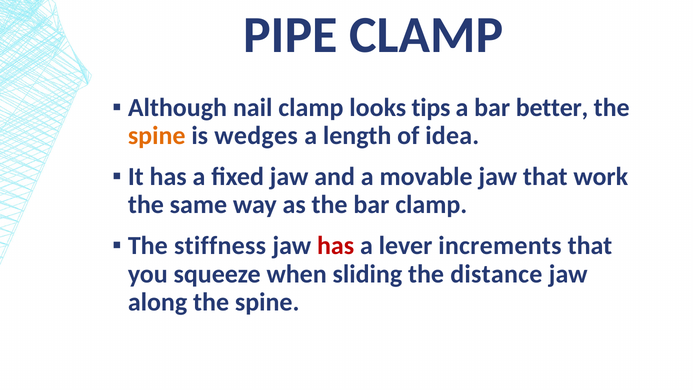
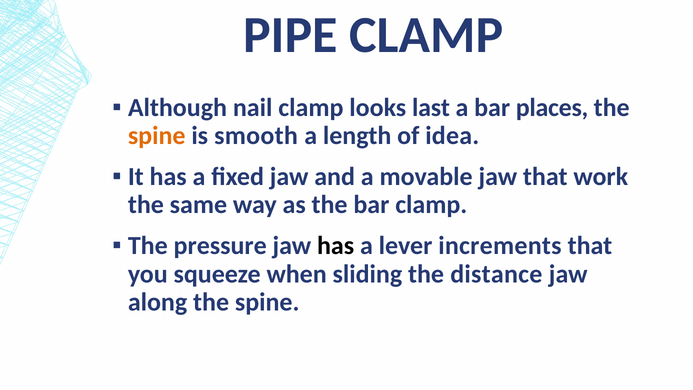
tips: tips -> last
better: better -> places
wedges: wedges -> smooth
stiffness: stiffness -> pressure
has at (336, 246) colour: red -> black
